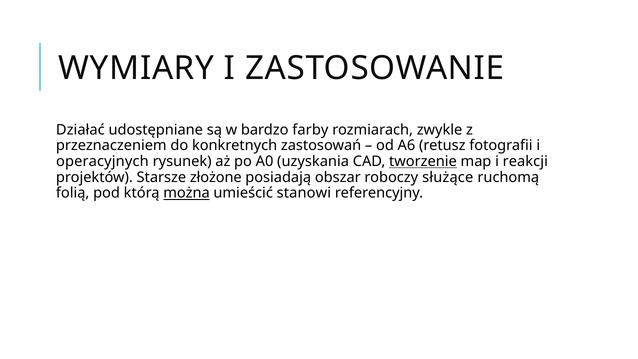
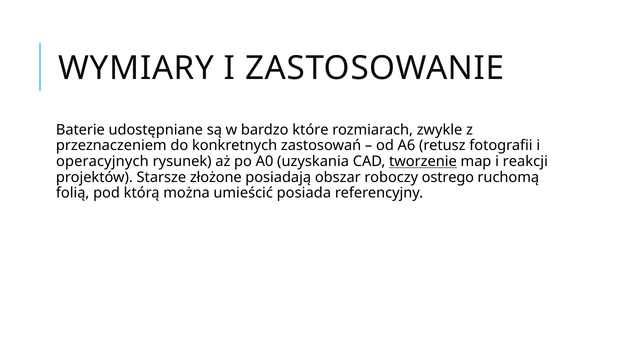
Działać: Działać -> Baterie
farby: farby -> które
służące: służące -> ostrego
można underline: present -> none
stanowi: stanowi -> posiada
